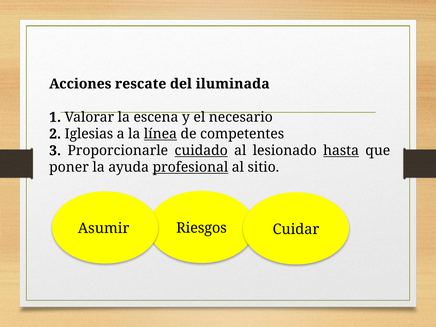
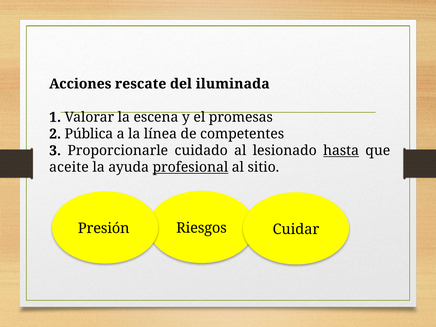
necesario: necesario -> promesas
Iglesias: Iglesias -> Pública
línea underline: present -> none
cuidado underline: present -> none
poner: poner -> aceite
Asumir: Asumir -> Presión
